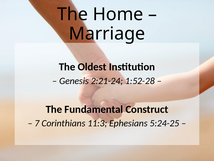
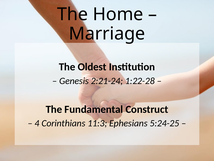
1:52-28: 1:52-28 -> 1:22-28
7: 7 -> 4
